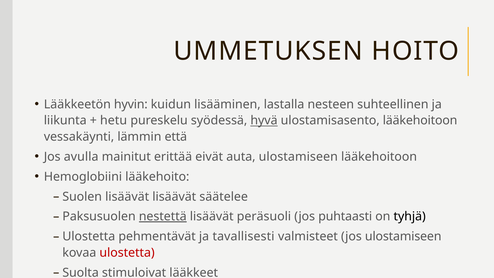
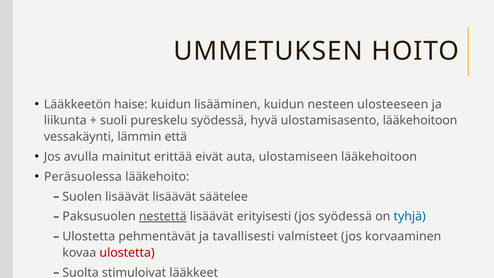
hyvin: hyvin -> haise
lisääminen lastalla: lastalla -> kuidun
suhteellinen: suhteellinen -> ulosteeseen
hetu: hetu -> suoli
hyvä underline: present -> none
Hemoglobiini: Hemoglobiini -> Peräsuolessa
peräsuoli: peräsuoli -> erityisesti
jos puhtaasti: puhtaasti -> syödessä
tyhjä colour: black -> blue
jos ulostamiseen: ulostamiseen -> korvaaminen
